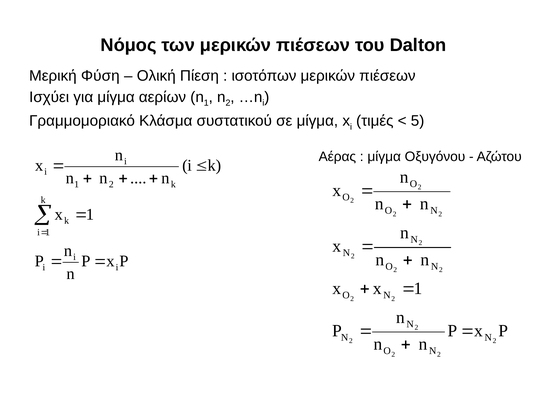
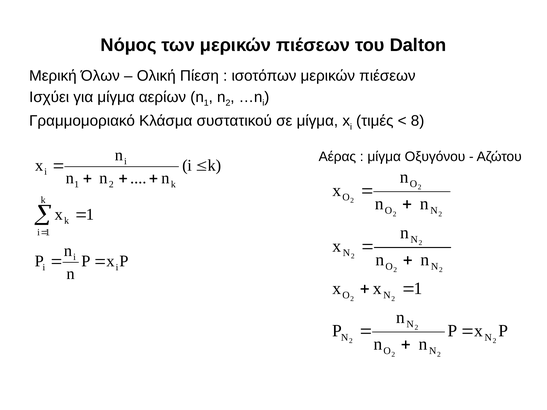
Φύση: Φύση -> Όλων
5: 5 -> 8
